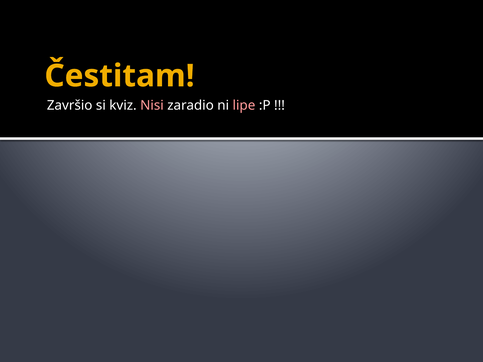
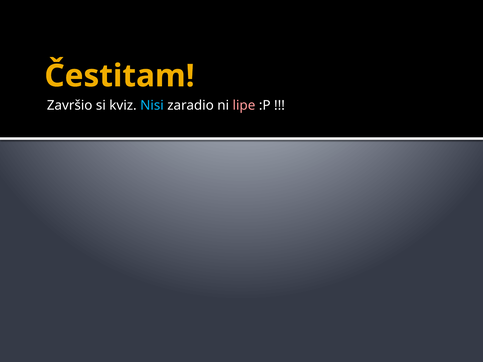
Nisi colour: pink -> light blue
